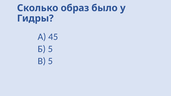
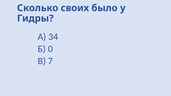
образ: образ -> своих
45: 45 -> 34
Б 5: 5 -> 0
В 5: 5 -> 7
